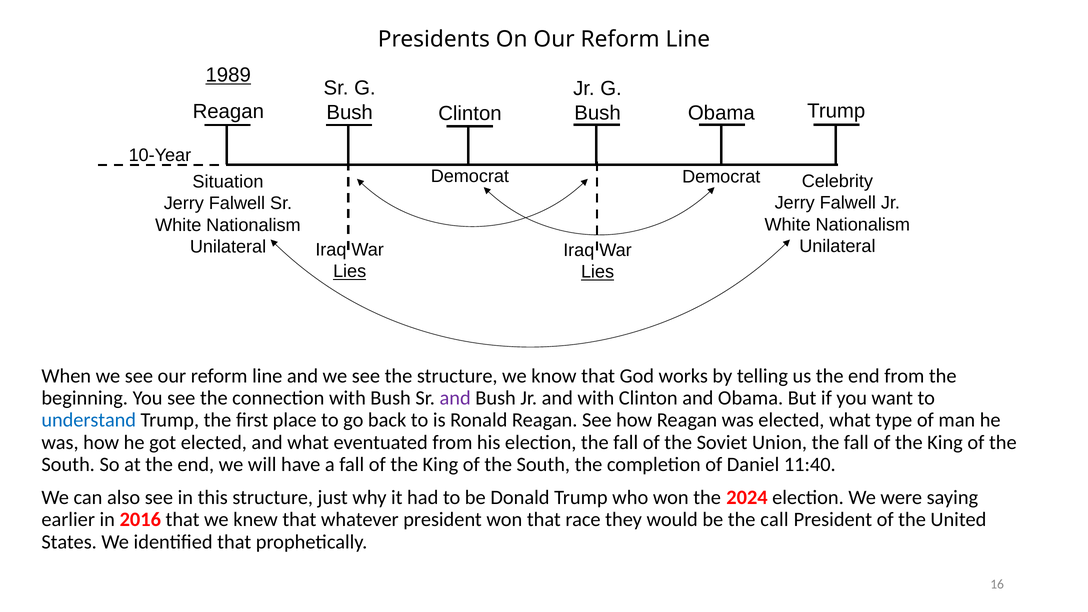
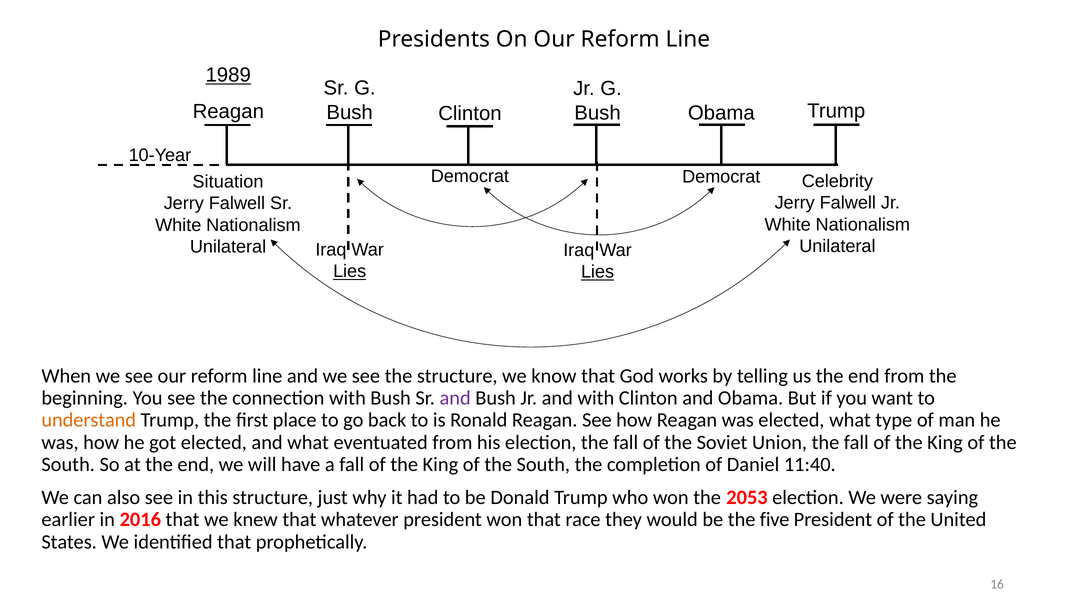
understand colour: blue -> orange
2024: 2024 -> 2053
call: call -> five
